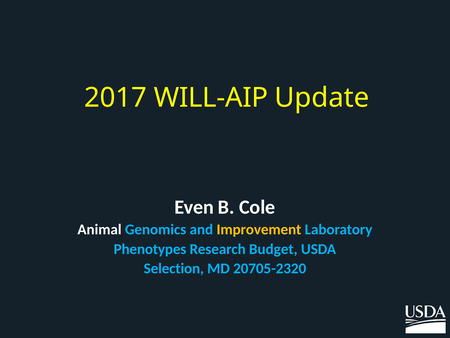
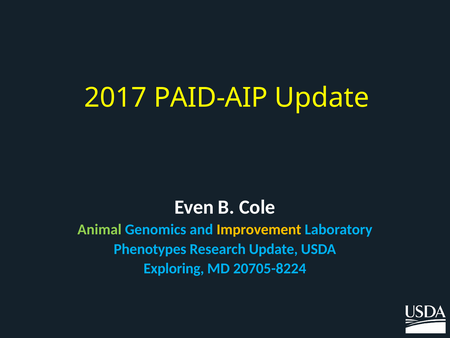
WILL-AIP: WILL-AIP -> PAID-AIP
Animal colour: white -> light green
Research Budget: Budget -> Update
Selection: Selection -> Exploring
20705-2320: 20705-2320 -> 20705-8224
